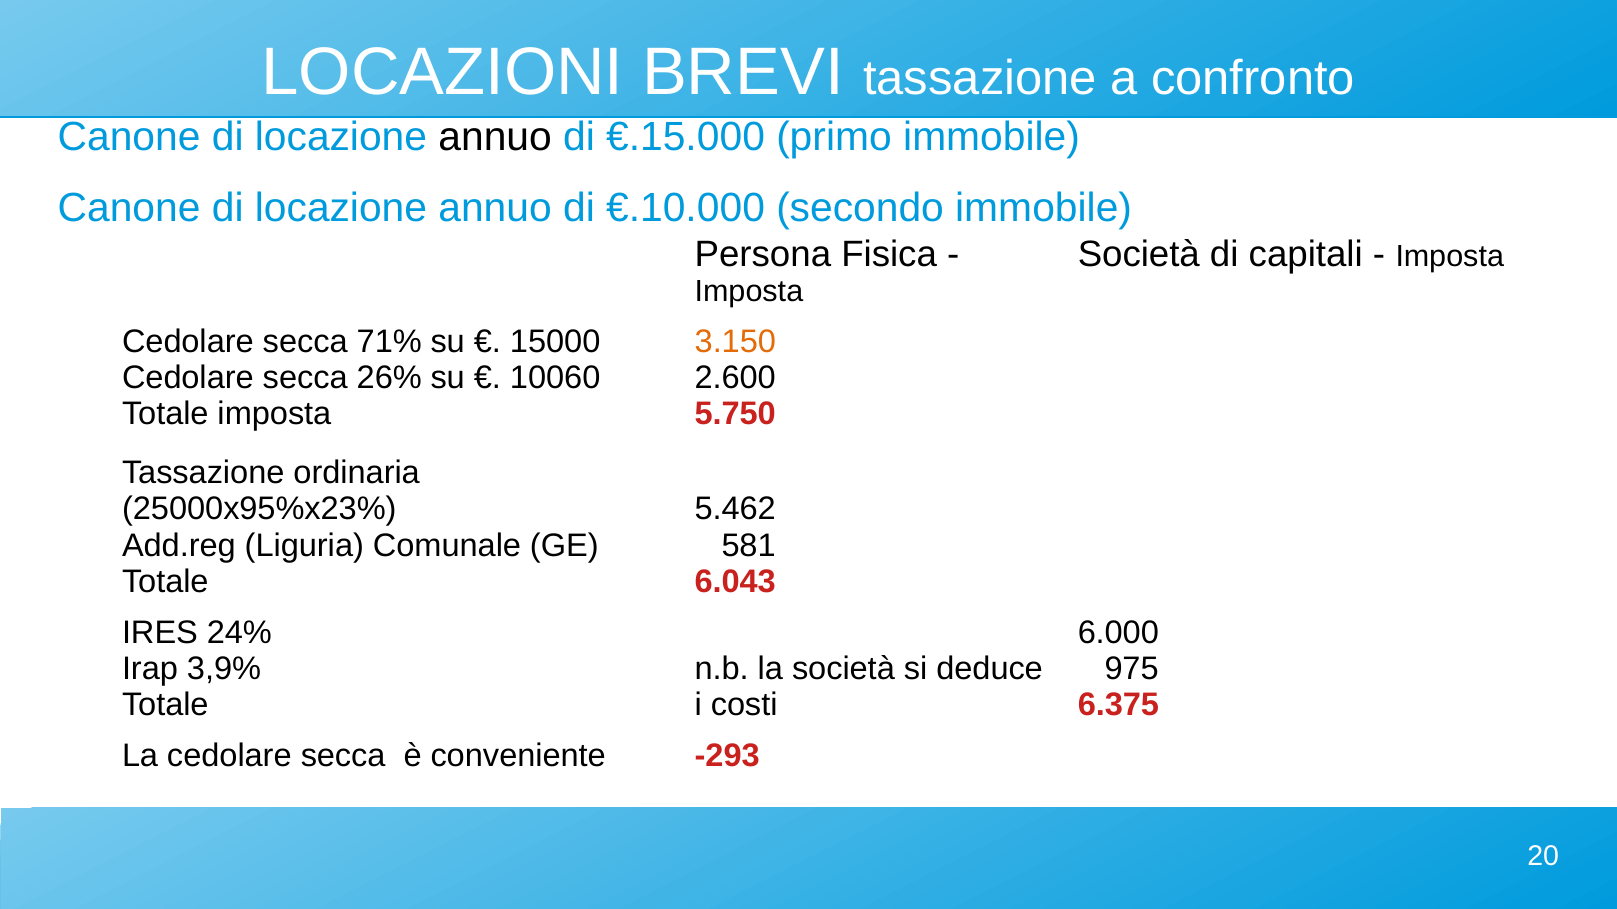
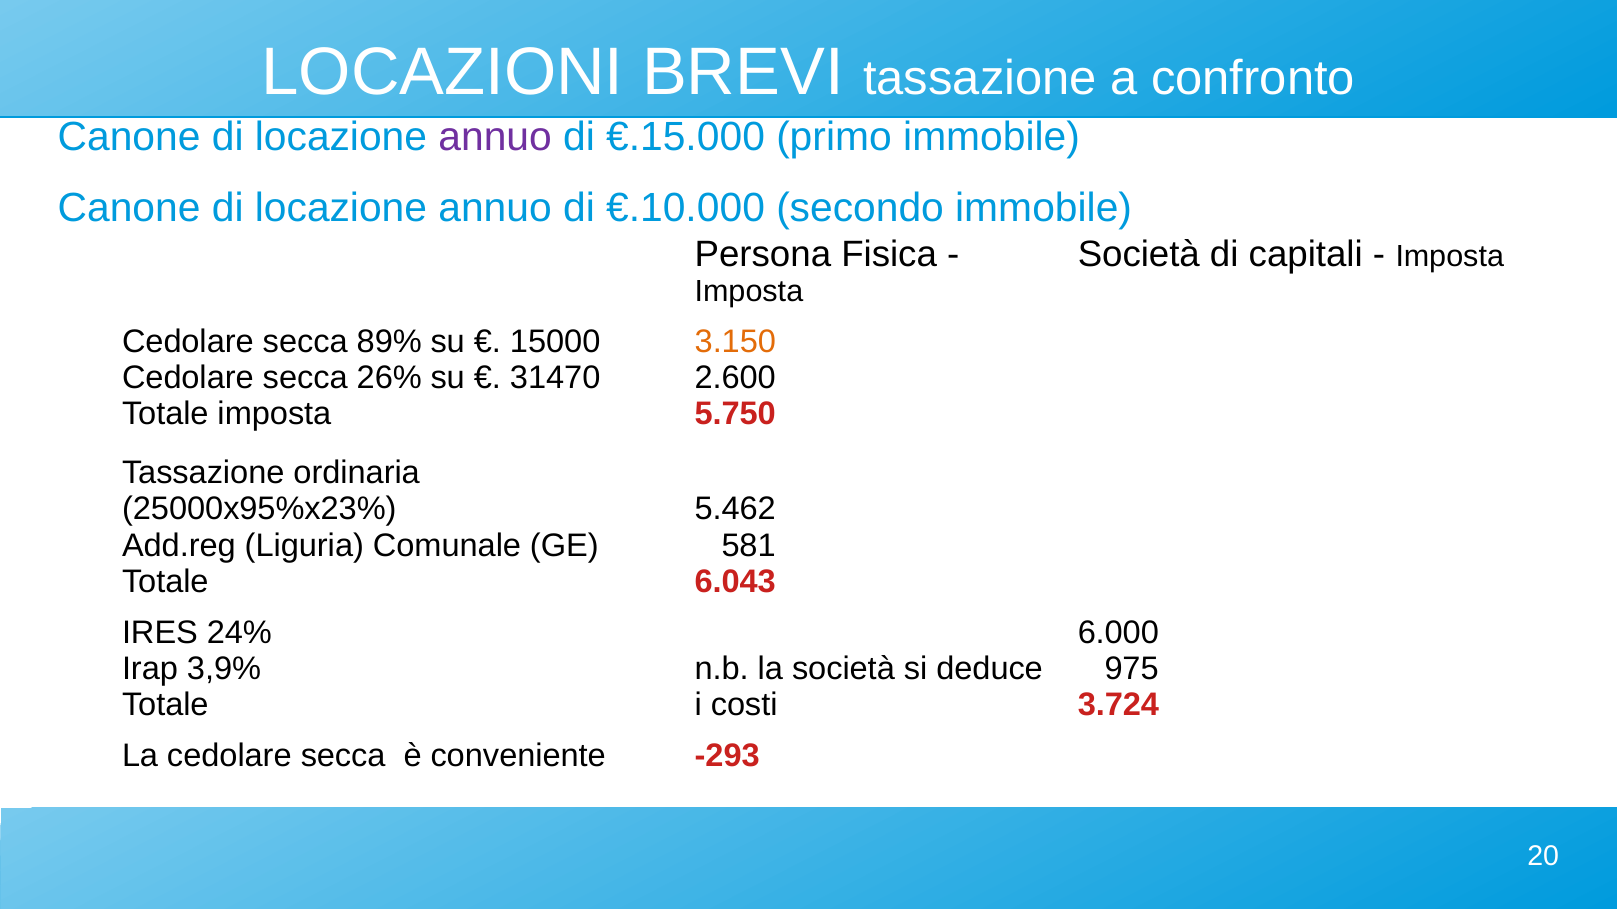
annuo at (495, 137) colour: black -> purple
71%: 71% -> 89%
10060: 10060 -> 31470
6.375: 6.375 -> 3.724
